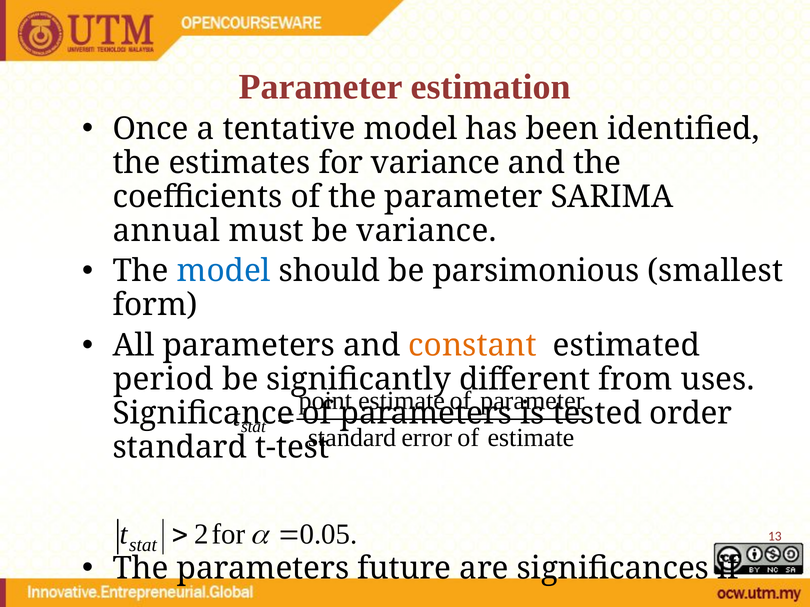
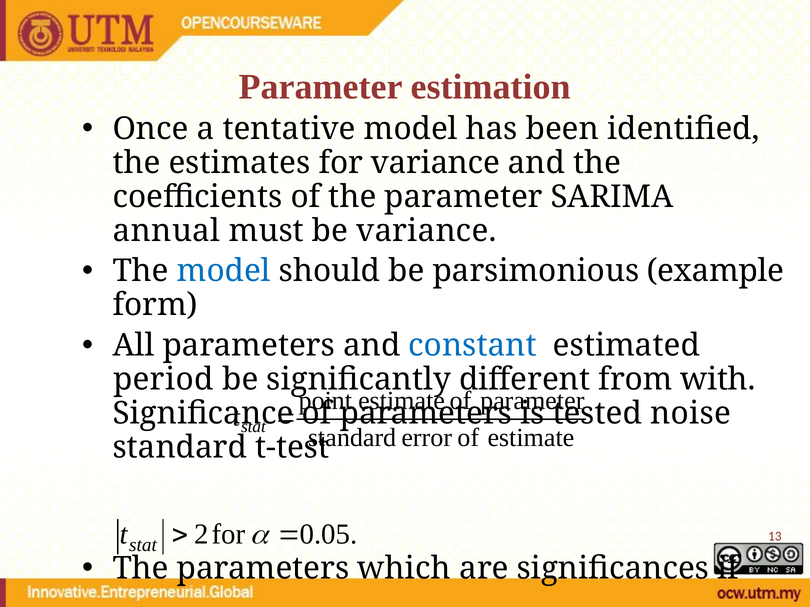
smallest: smallest -> example
constant colour: orange -> blue
uses: uses -> with
order: order -> noise
future: future -> which
